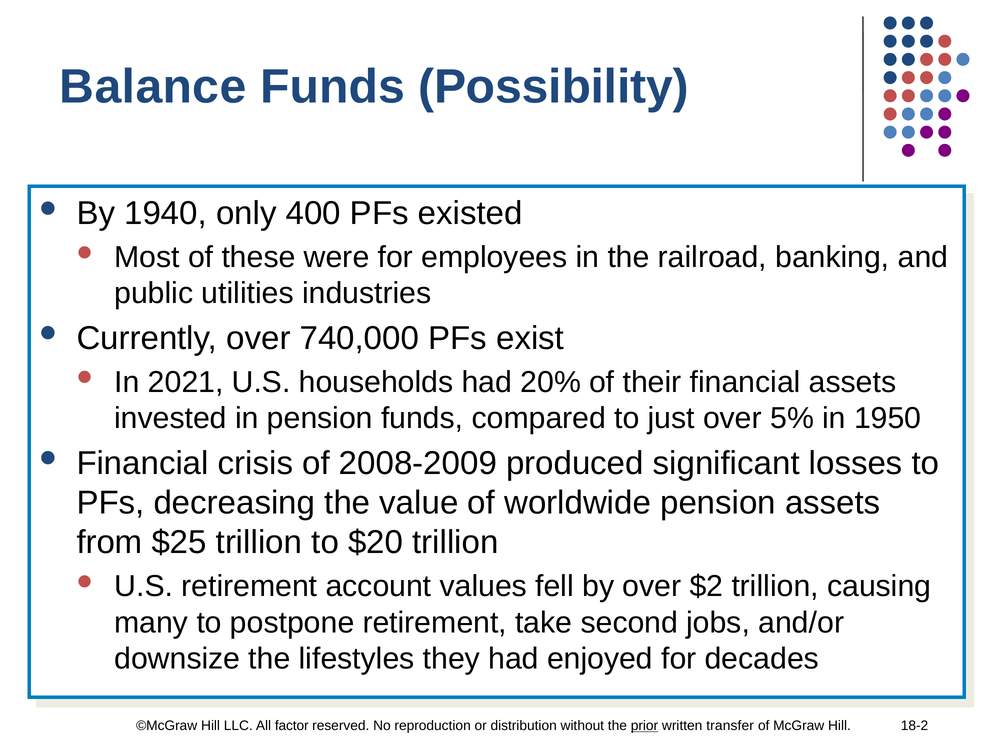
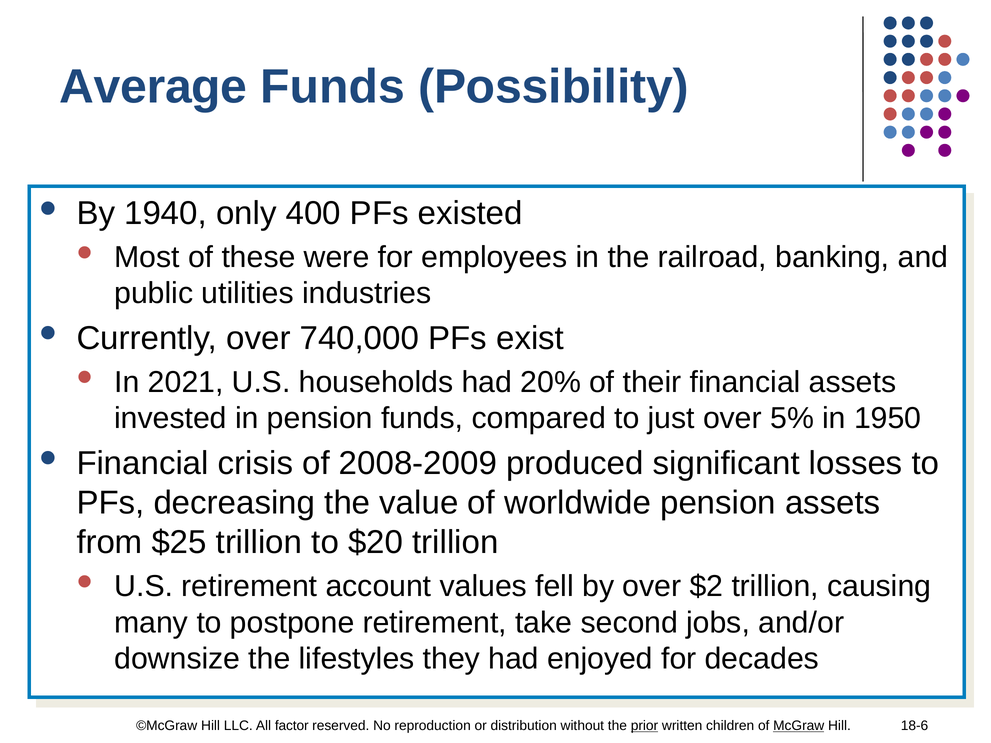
Balance: Balance -> Average
transfer: transfer -> children
McGraw underline: none -> present
18-2: 18-2 -> 18-6
